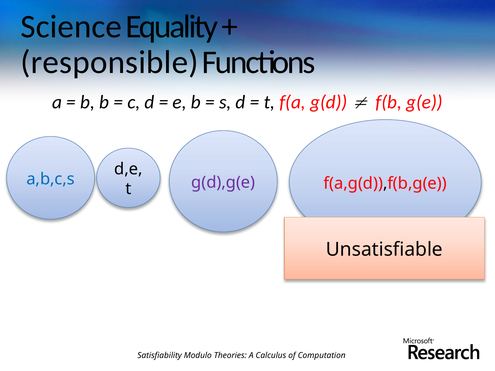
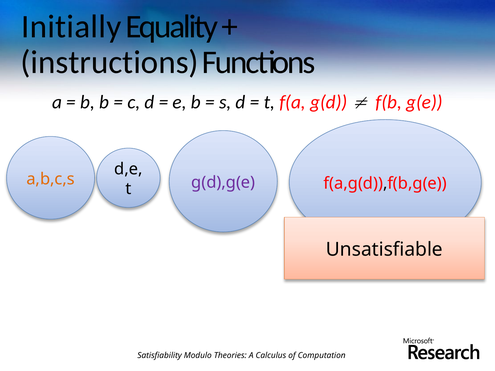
Science: Science -> Initially
responsible: responsible -> instructions
a,b,c,s colour: blue -> orange
